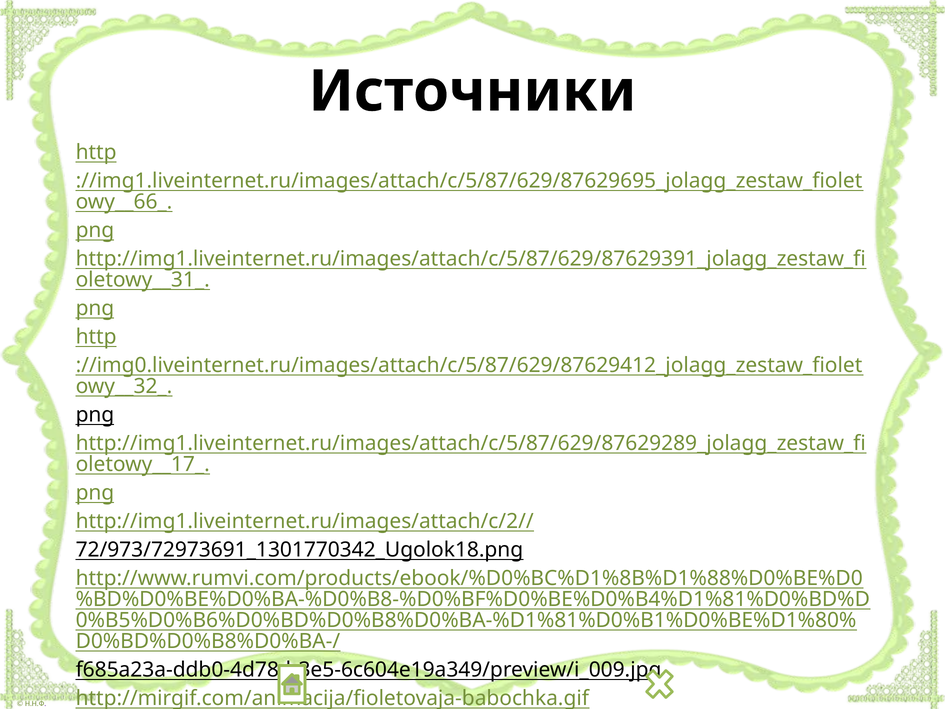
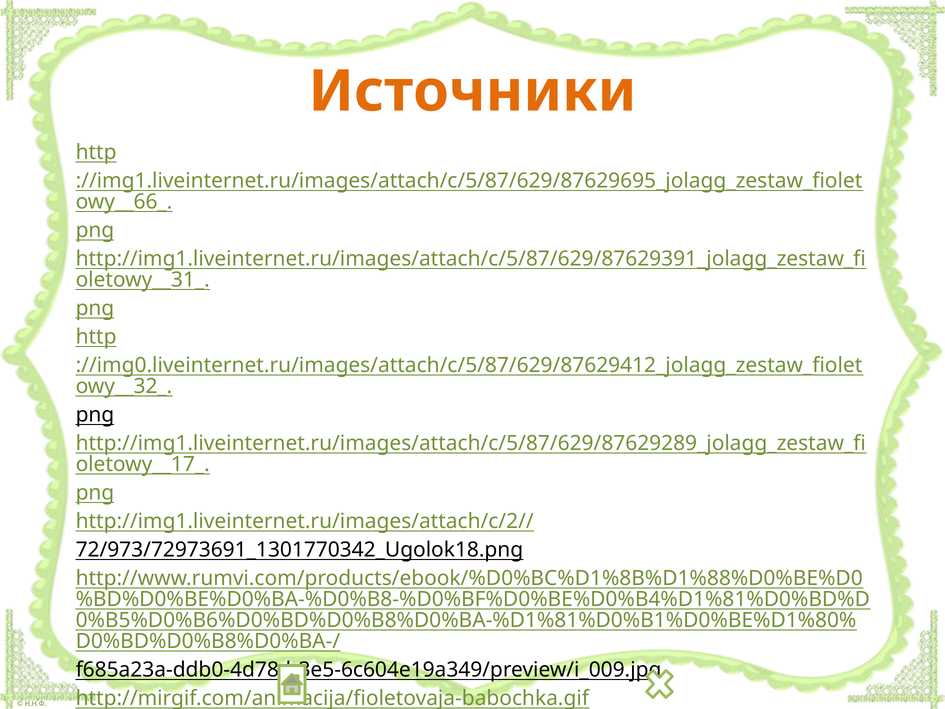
Источники colour: black -> orange
